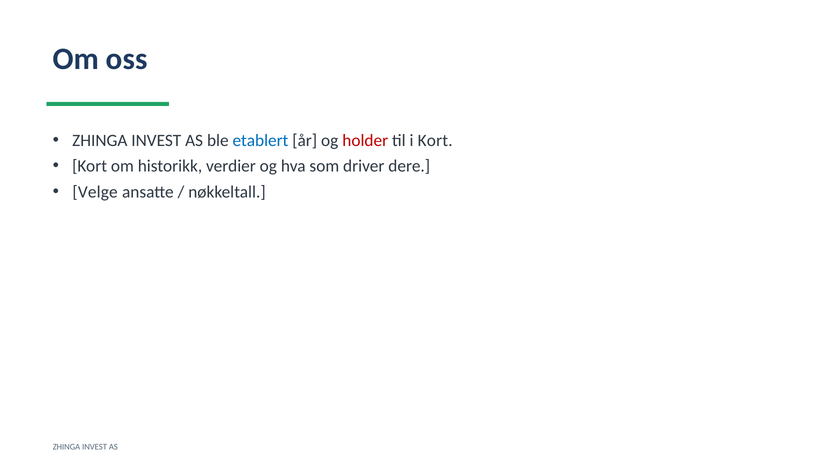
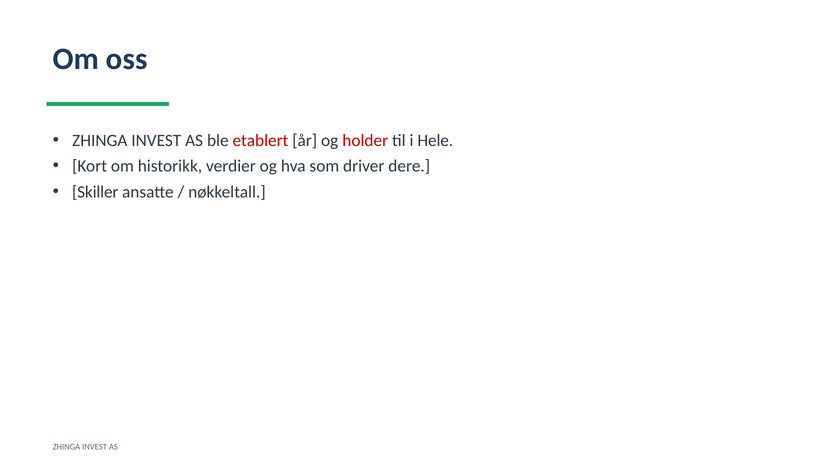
etablert colour: blue -> red
i Kort: Kort -> Hele
Velge: Velge -> Skiller
